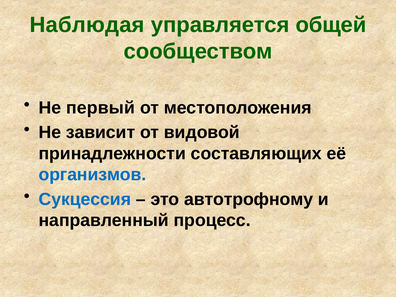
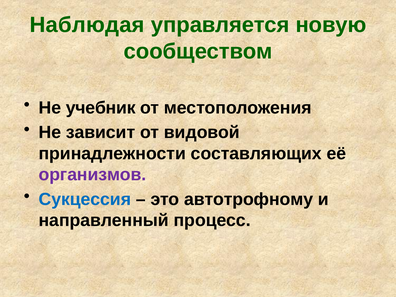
общей: общей -> новую
первый: первый -> учебник
организмов colour: blue -> purple
